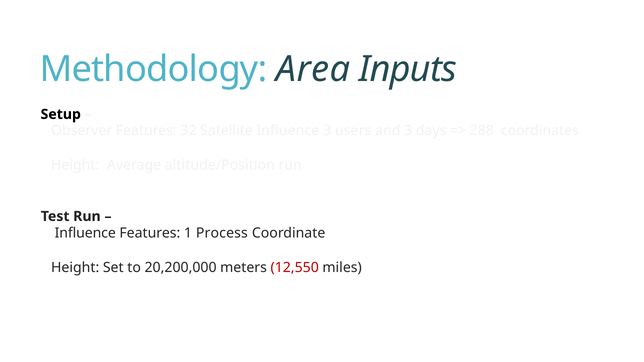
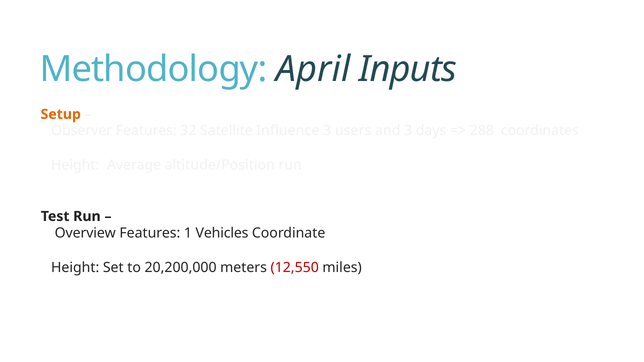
Area: Area -> April
Setup colour: black -> orange
Influence at (85, 233): Influence -> Overview
Process: Process -> Vehicles
